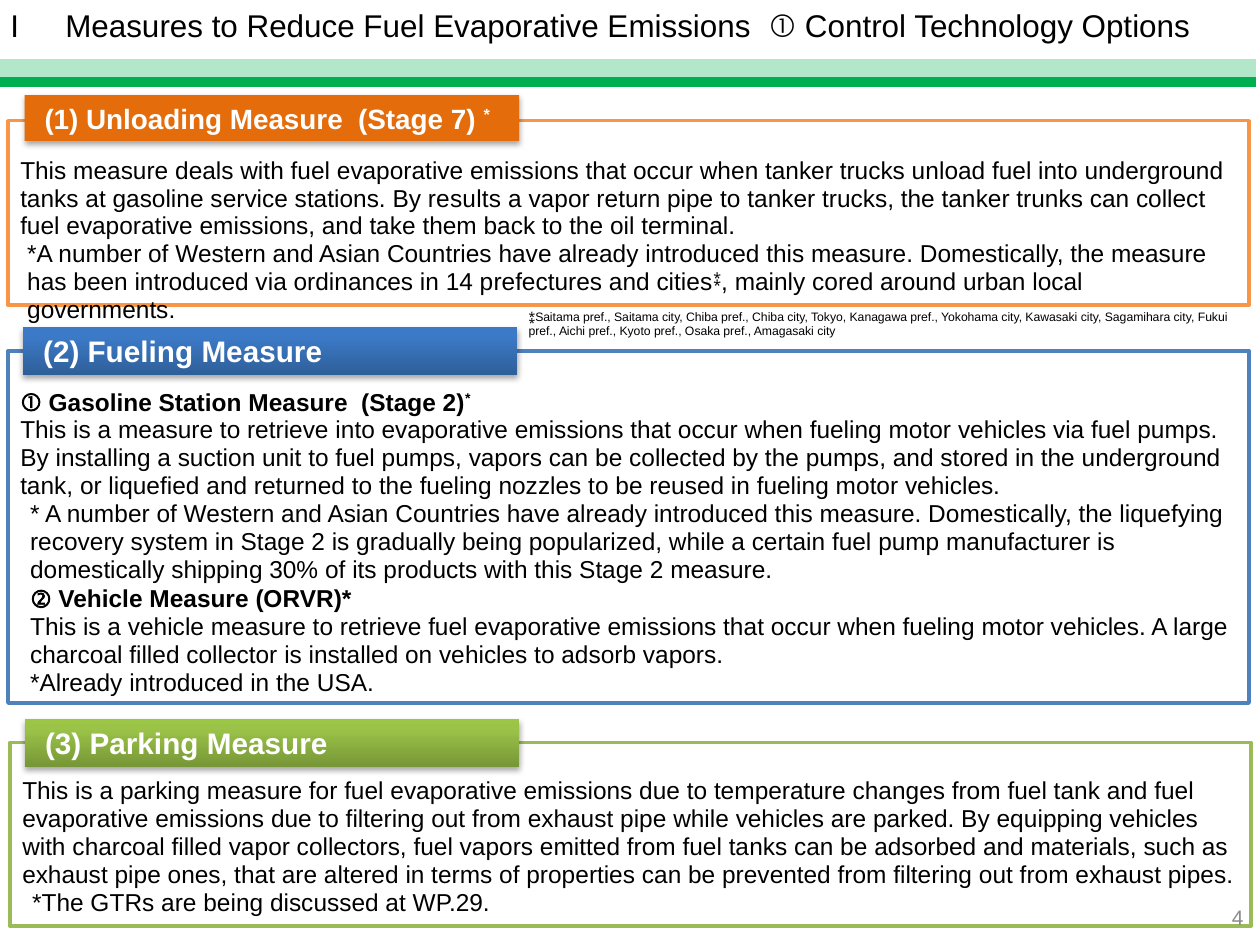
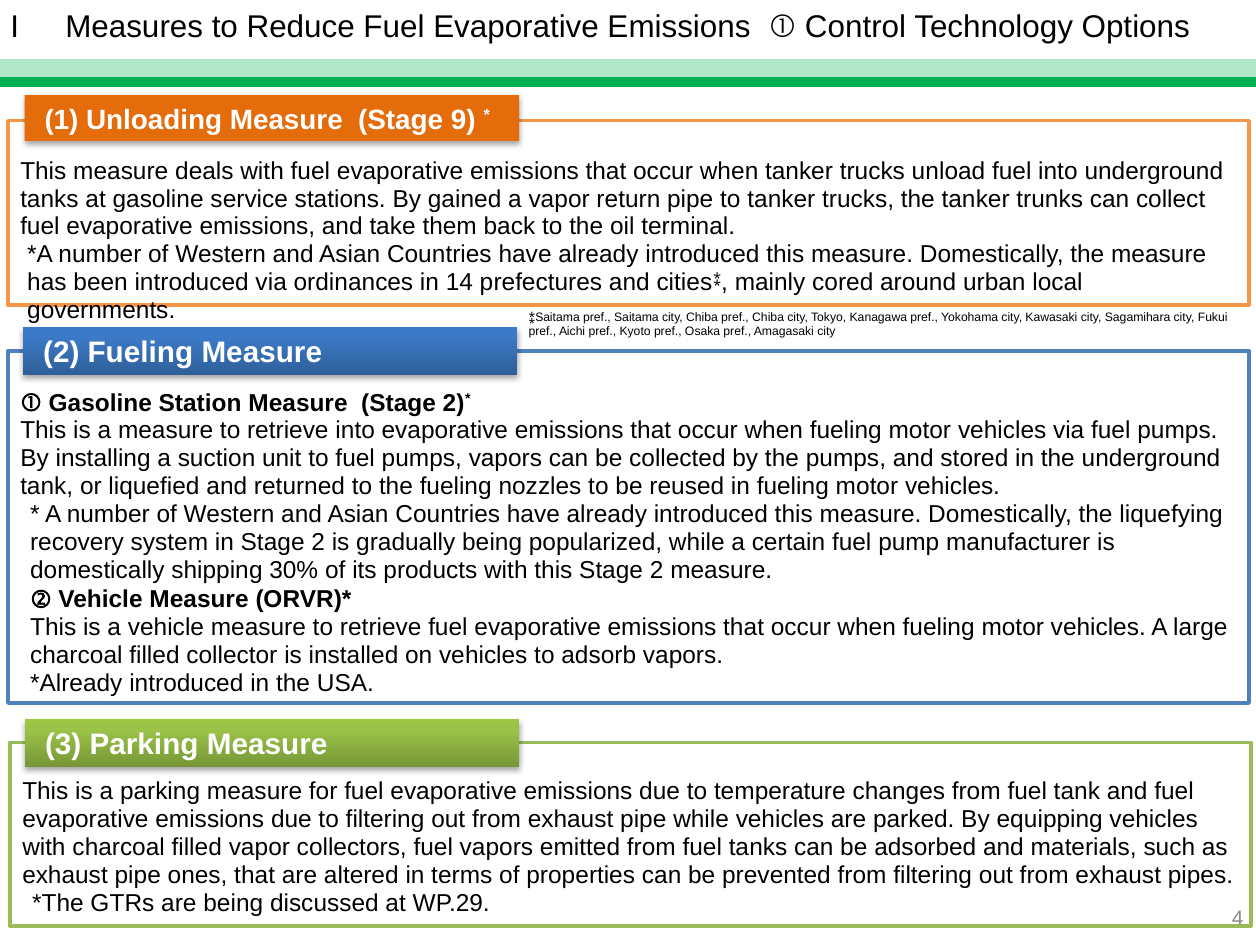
7: 7 -> 9
results: results -> gained
